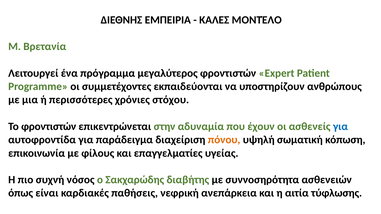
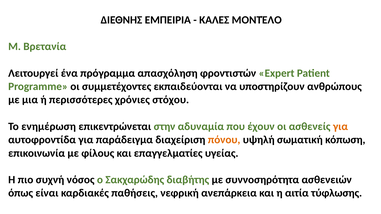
μεγαλύτερος: μεγαλύτερος -> απασχόληση
Το φροντιστών: φροντιστών -> ενημέρωση
για at (340, 127) colour: blue -> orange
